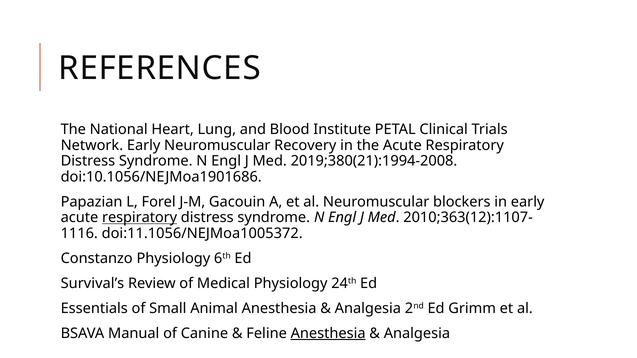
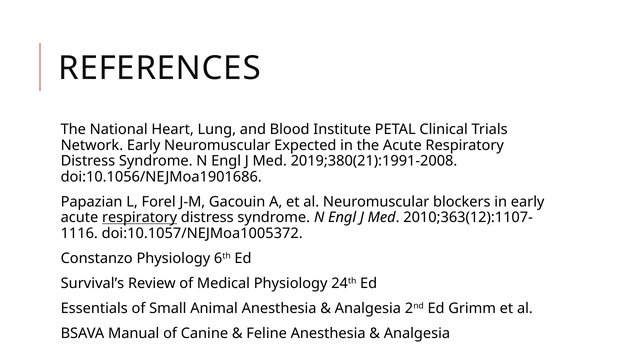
Recovery: Recovery -> Expected
2019;380(21):1994-2008: 2019;380(21):1994-2008 -> 2019;380(21):1991-2008
doi:11.1056/NEJMoa1005372: doi:11.1056/NEJMoa1005372 -> doi:10.1057/NEJMoa1005372
Anesthesia at (328, 334) underline: present -> none
